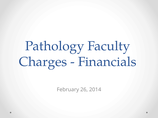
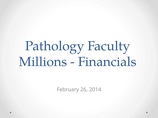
Charges: Charges -> Millions
